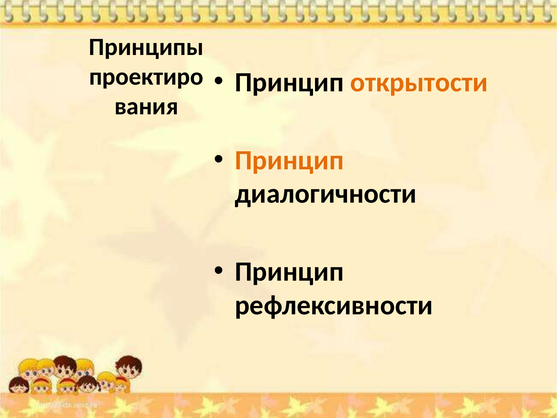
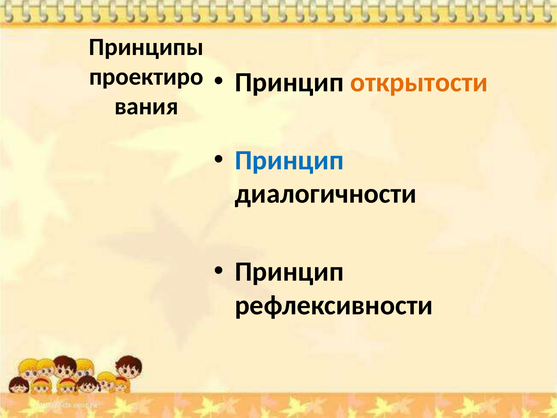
Принцип at (289, 160) colour: orange -> blue
